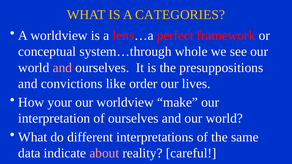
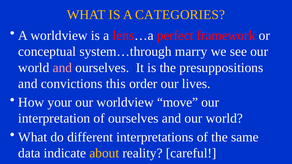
whole: whole -> marry
like: like -> this
make: make -> move
about colour: pink -> yellow
